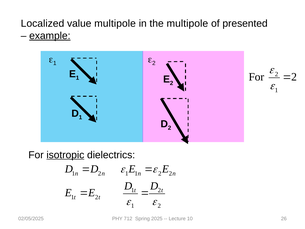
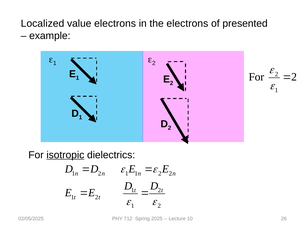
value multipole: multipole -> electrons
the multipole: multipole -> electrons
example underline: present -> none
